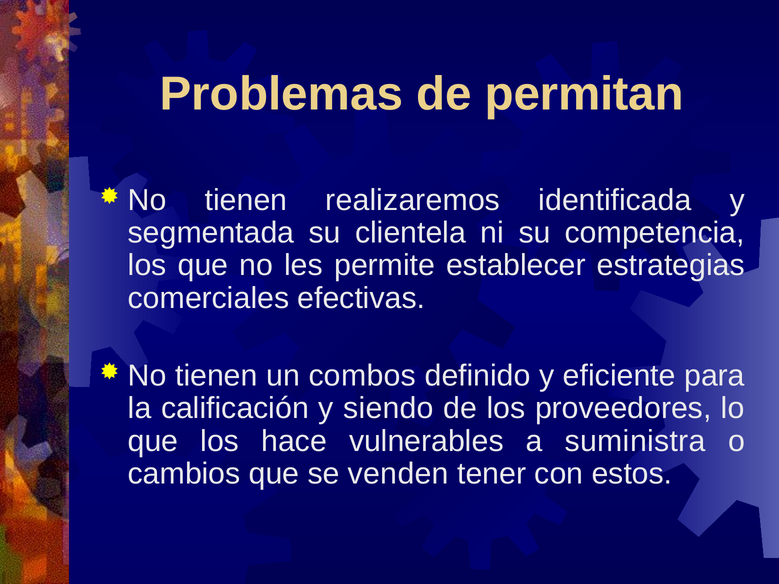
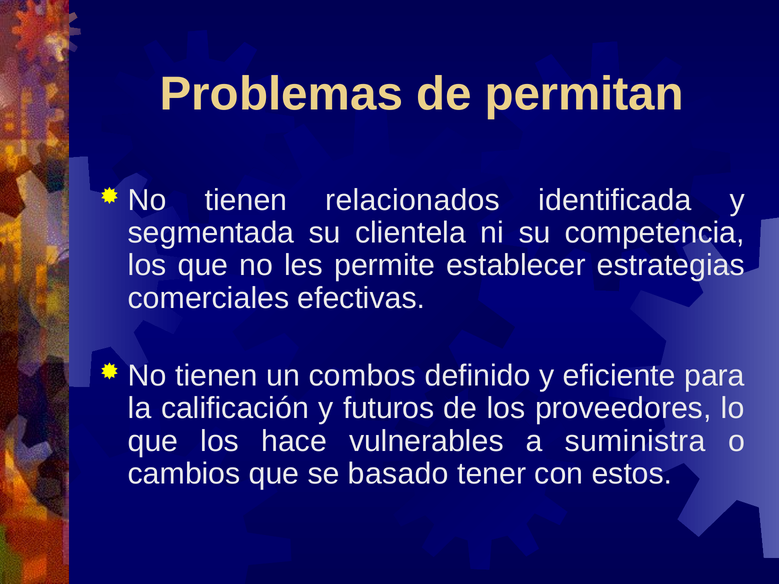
realizaremos: realizaremos -> relacionados
siendo: siendo -> futuros
venden: venden -> basado
